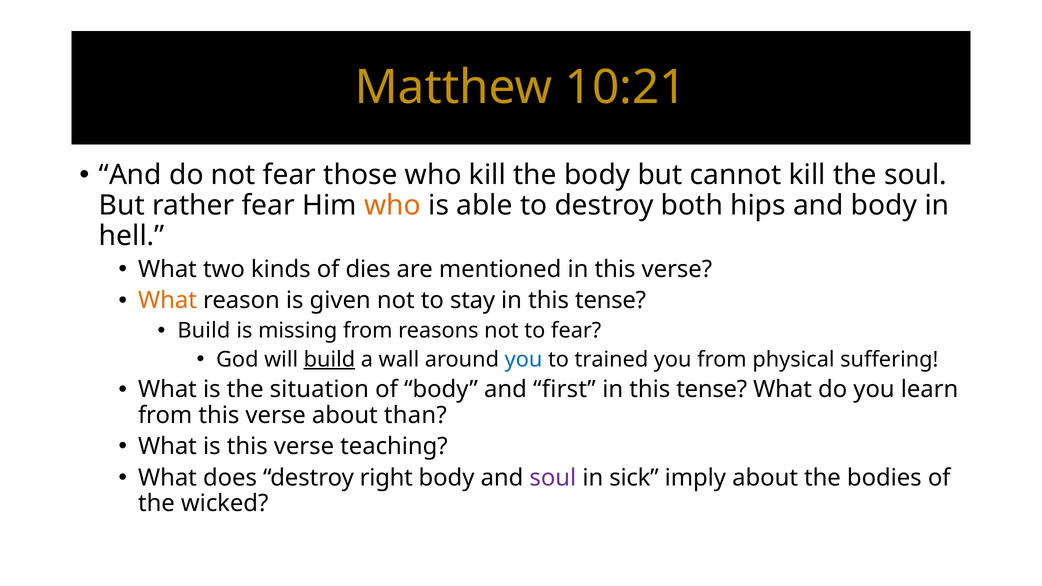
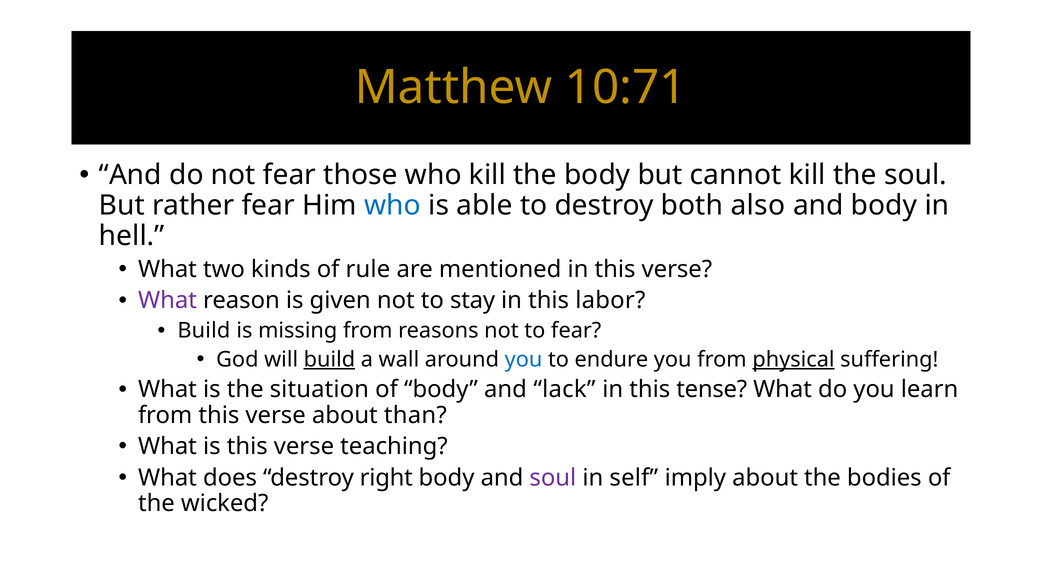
10:21: 10:21 -> 10:71
who at (392, 205) colour: orange -> blue
hips: hips -> also
dies: dies -> rule
What at (167, 301) colour: orange -> purple
tense at (611, 301): tense -> labor
trained: trained -> endure
physical underline: none -> present
first: first -> lack
sick: sick -> self
